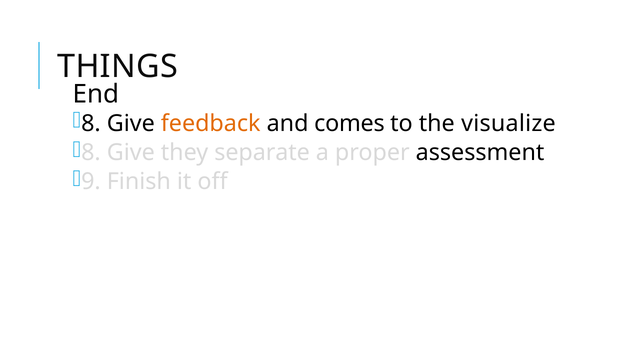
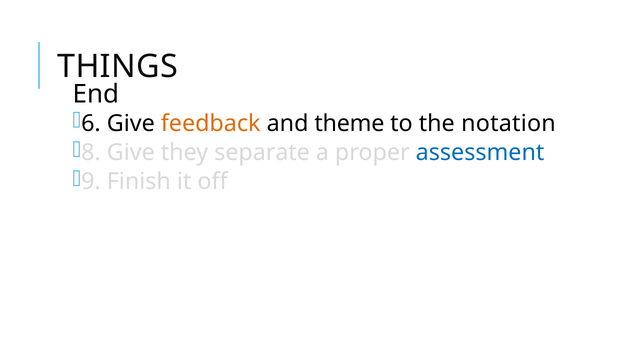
8 at (91, 124): 8 -> 6
comes: comes -> theme
visualize: visualize -> notation
assessment colour: black -> blue
